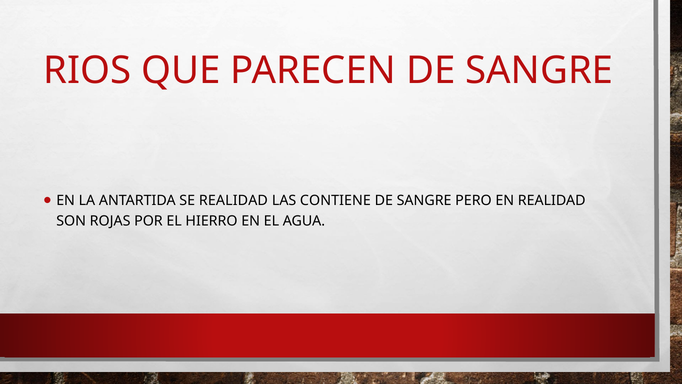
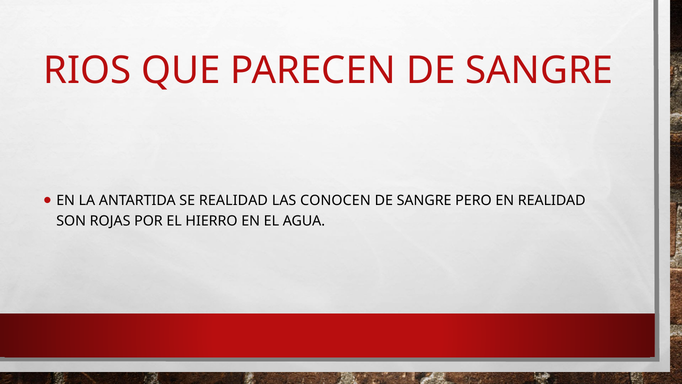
CONTIENE: CONTIENE -> CONOCEN
